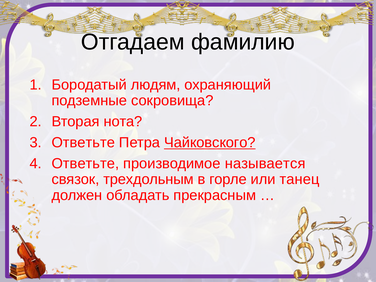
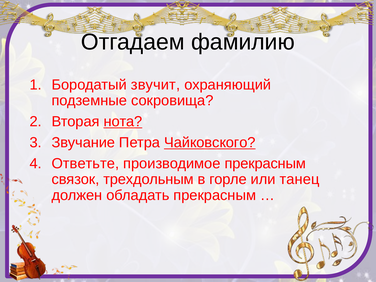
людям: людям -> звучит
нота underline: none -> present
Ответьте at (83, 143): Ответьте -> Звучание
производимое называется: называется -> прекрасным
